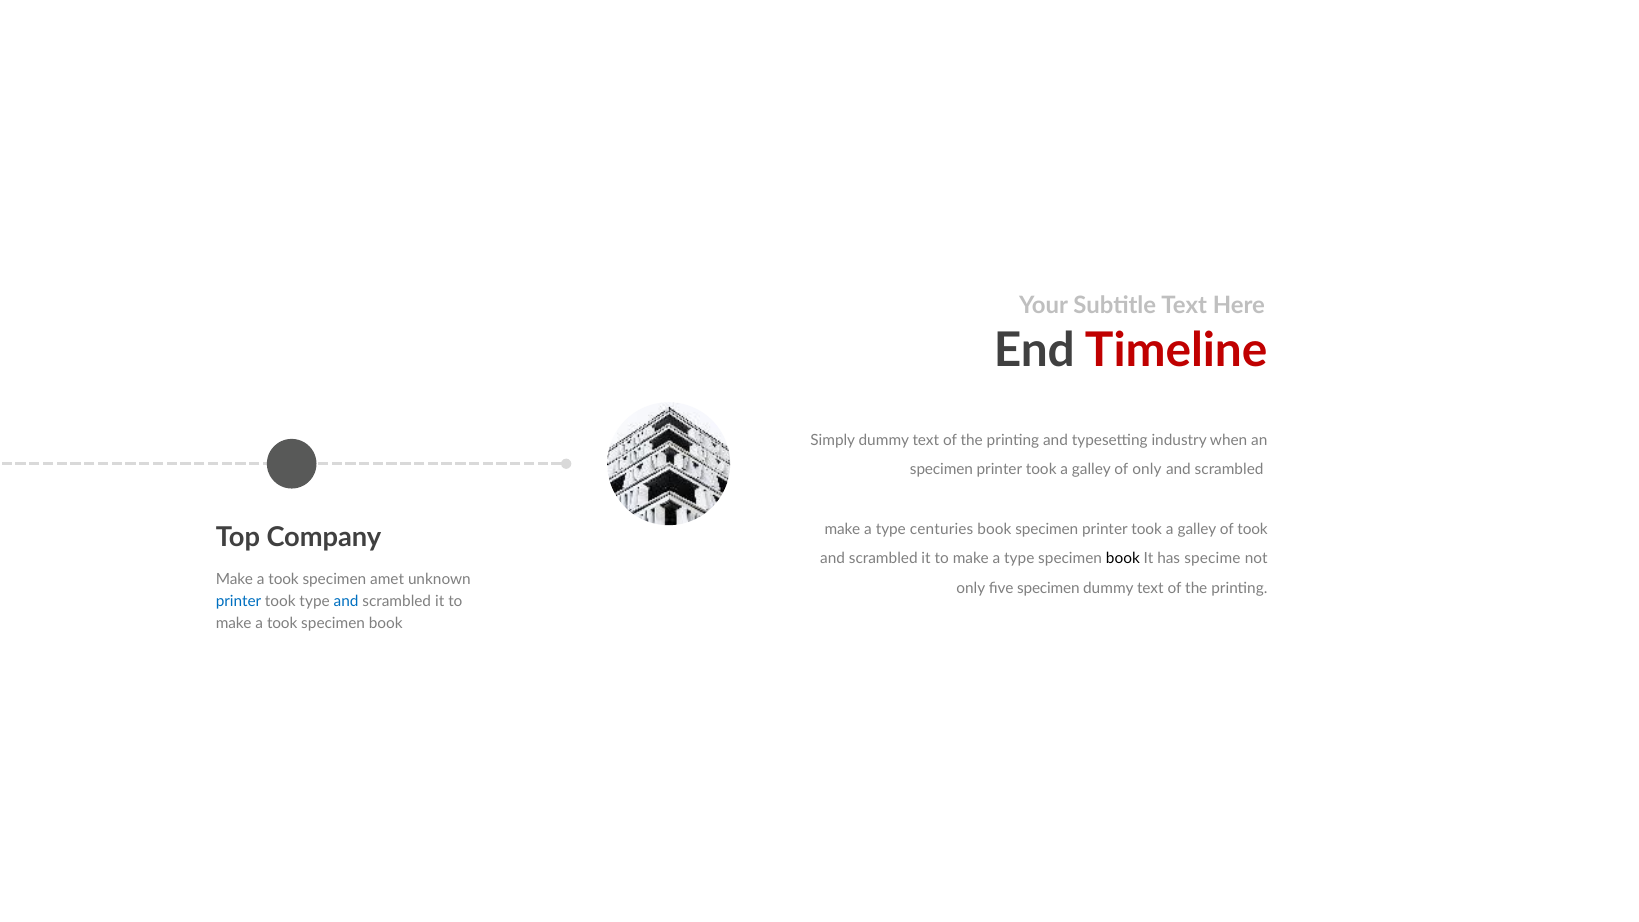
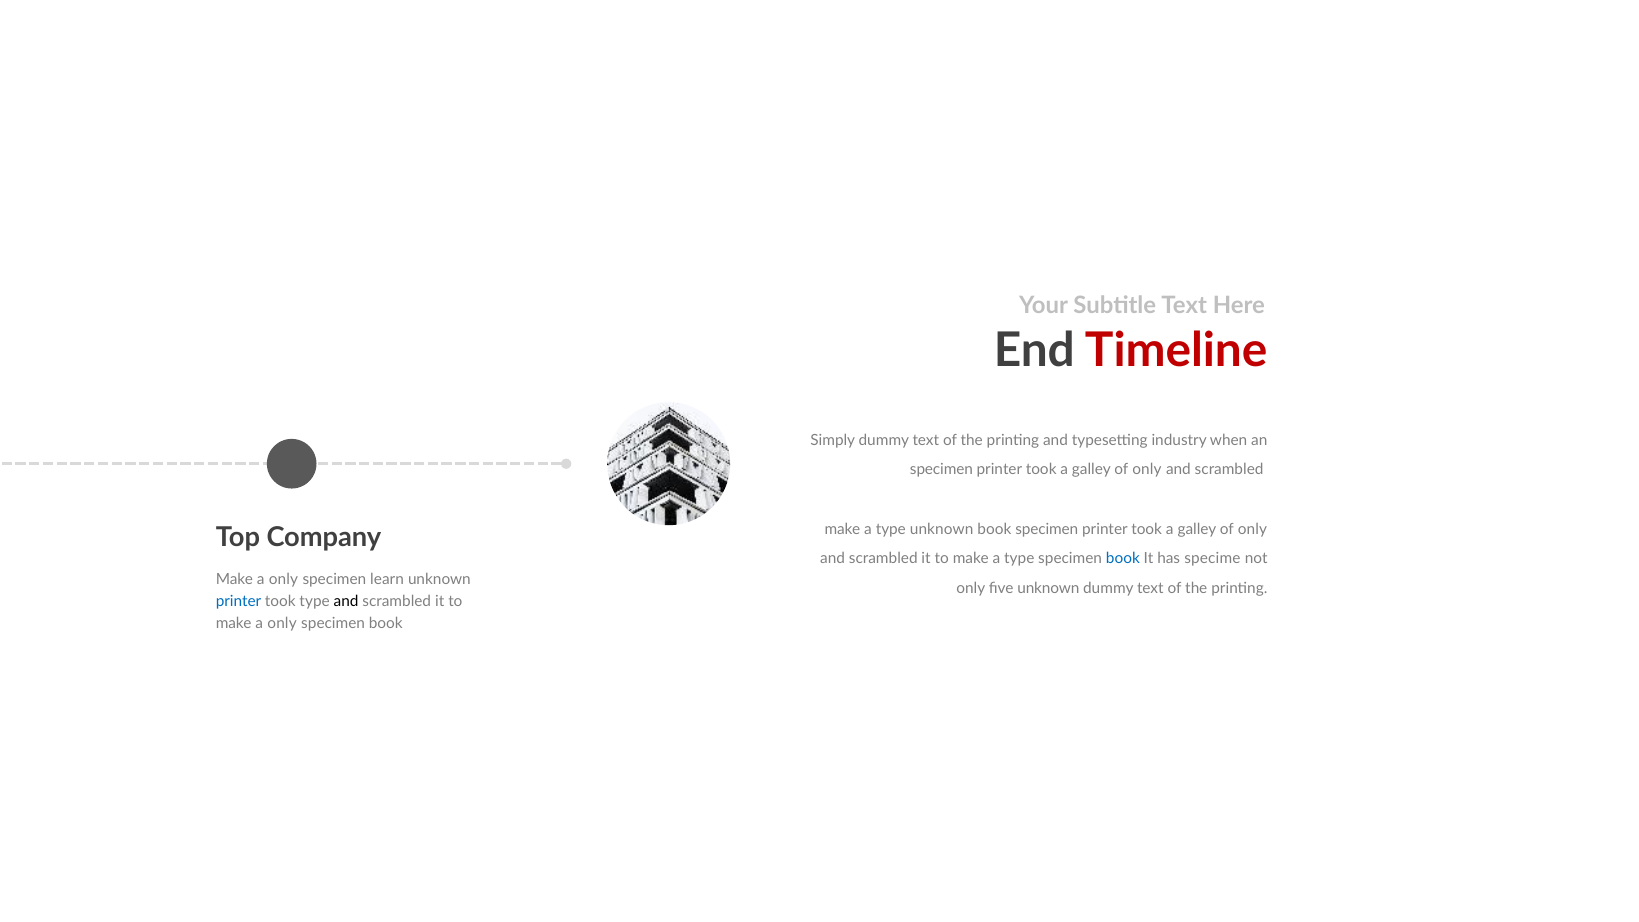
type centuries: centuries -> unknown
took at (1253, 529): took -> only
book at (1123, 559) colour: black -> blue
took at (284, 579): took -> only
amet: amet -> learn
five specimen: specimen -> unknown
and at (346, 601) colour: blue -> black
took at (282, 623): took -> only
